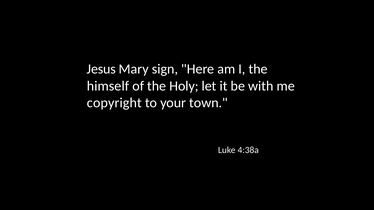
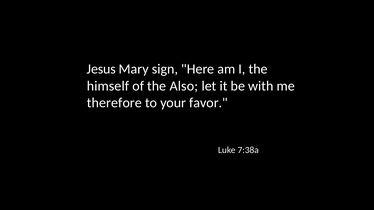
Holy: Holy -> Also
copyright: copyright -> therefore
town: town -> favor
4:38a: 4:38a -> 7:38a
